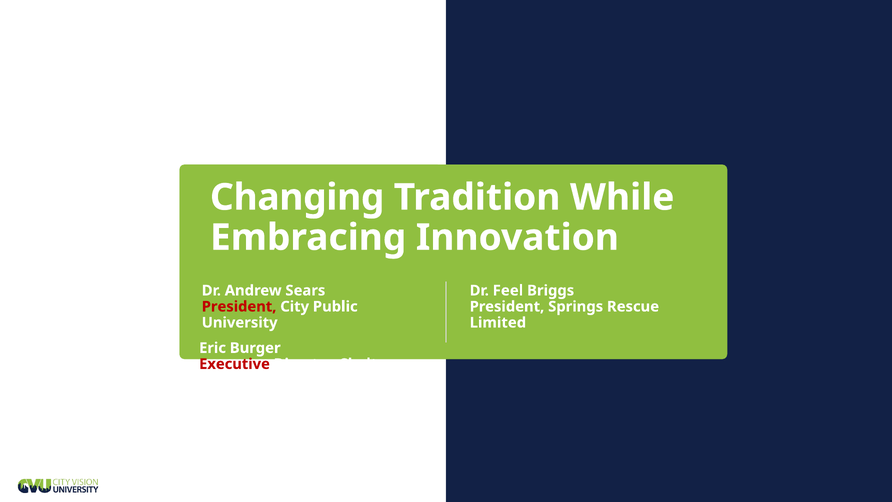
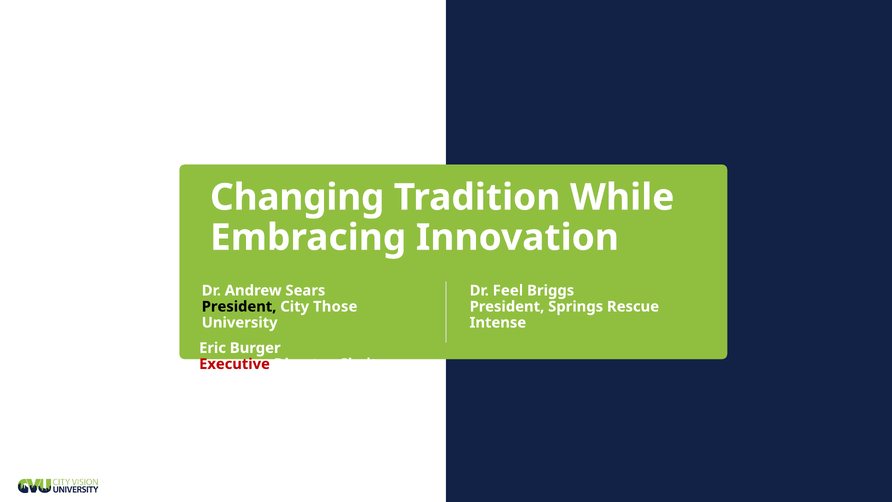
President at (239, 306) colour: red -> black
Public: Public -> Those
Limited: Limited -> Intense
